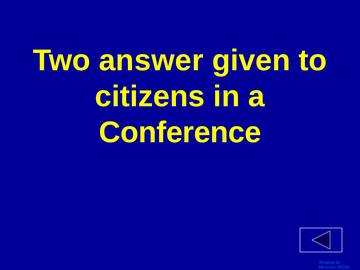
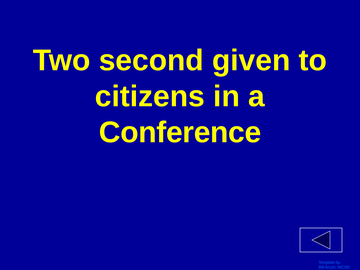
answer: answer -> second
